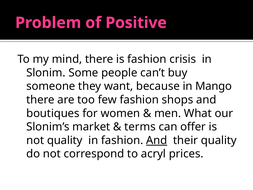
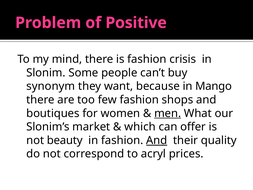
someone: someone -> synonym
men underline: none -> present
terms: terms -> which
not quality: quality -> beauty
